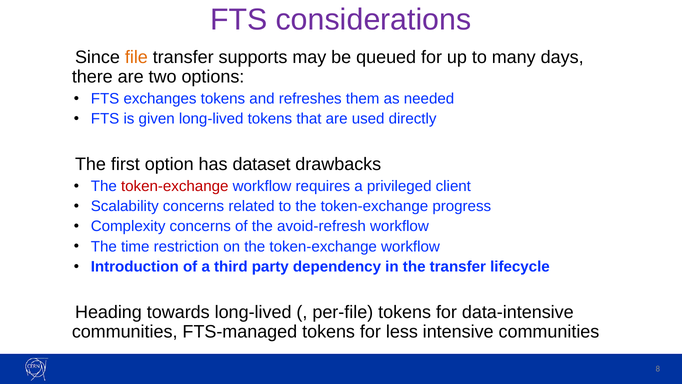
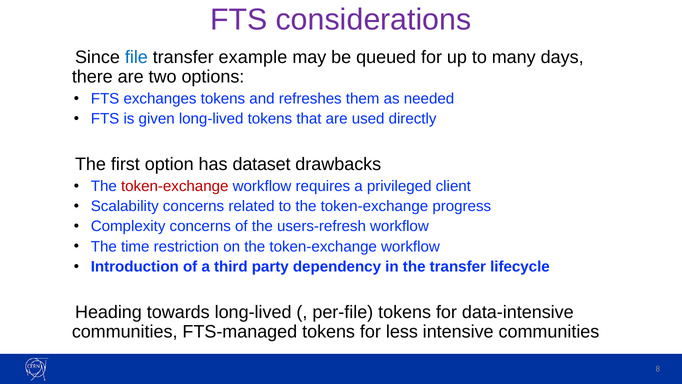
file colour: orange -> blue
supports: supports -> example
avoid-refresh: avoid-refresh -> users-refresh
